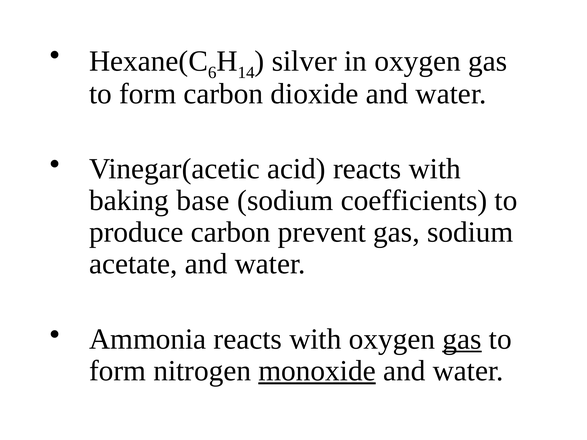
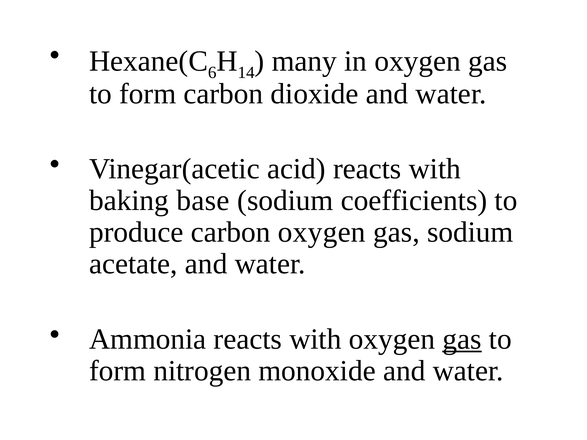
silver: silver -> many
carbon prevent: prevent -> oxygen
monoxide underline: present -> none
